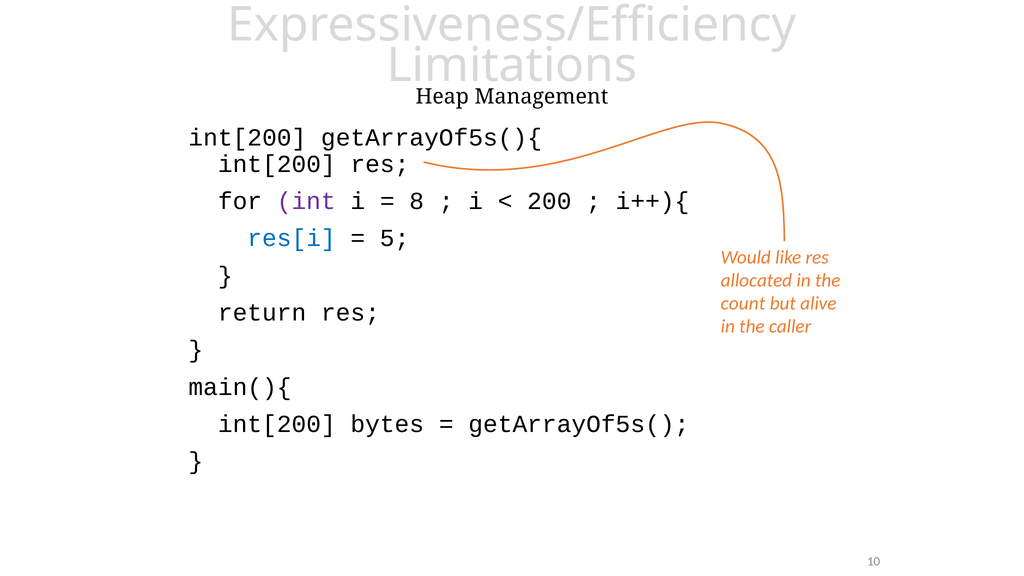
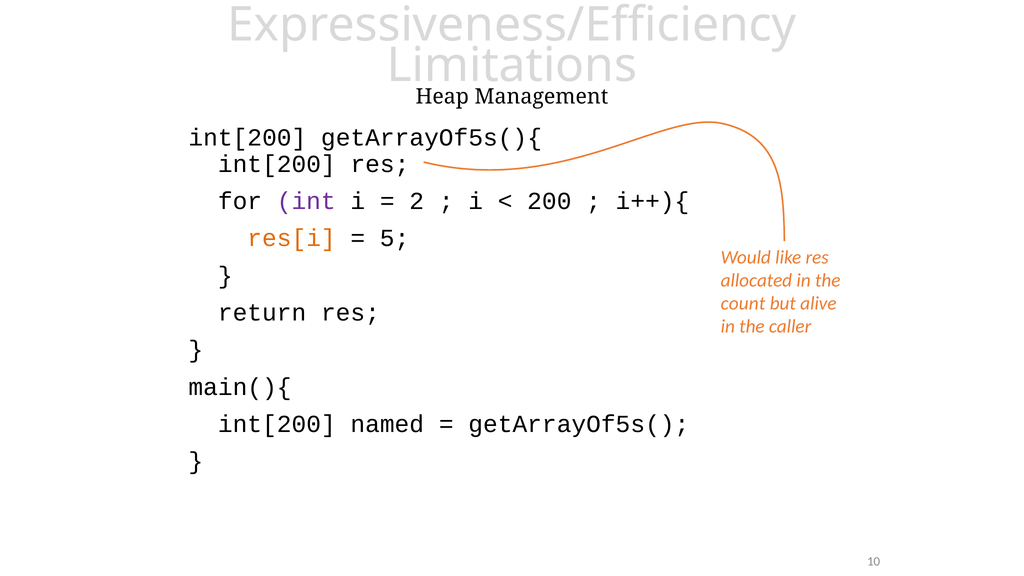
8: 8 -> 2
res[i colour: blue -> orange
bytes: bytes -> named
